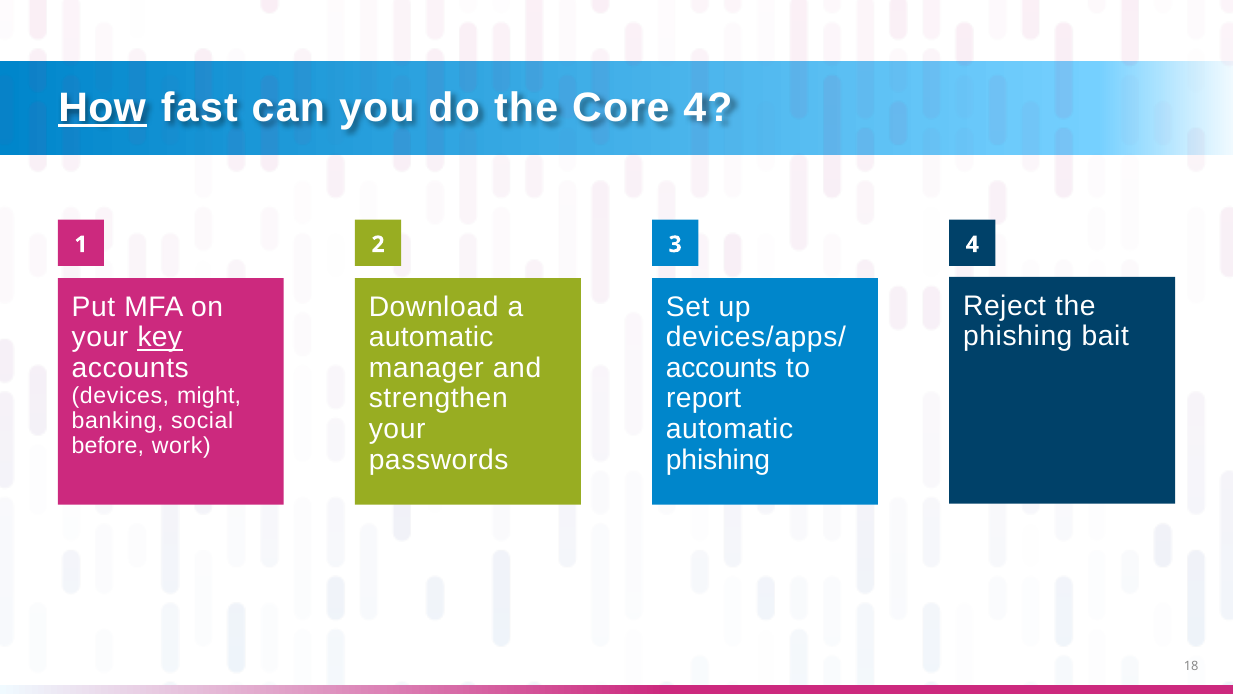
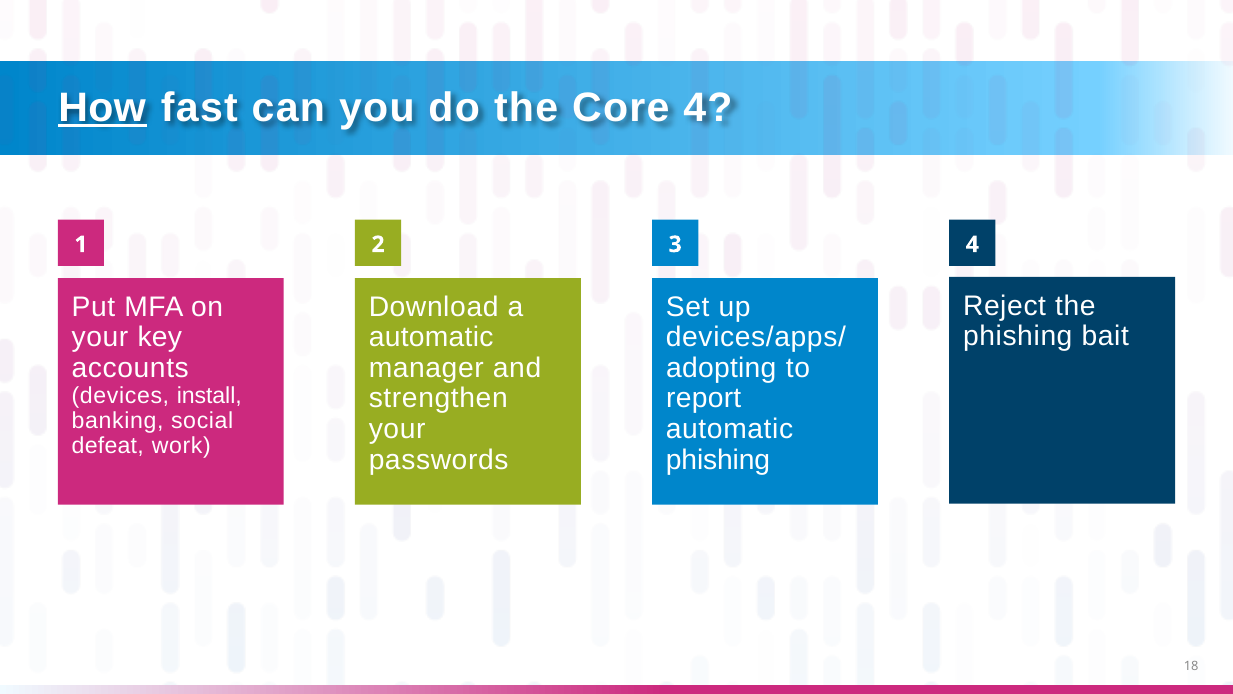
key underline: present -> none
accounts at (721, 368): accounts -> adopting
might: might -> install
before: before -> defeat
